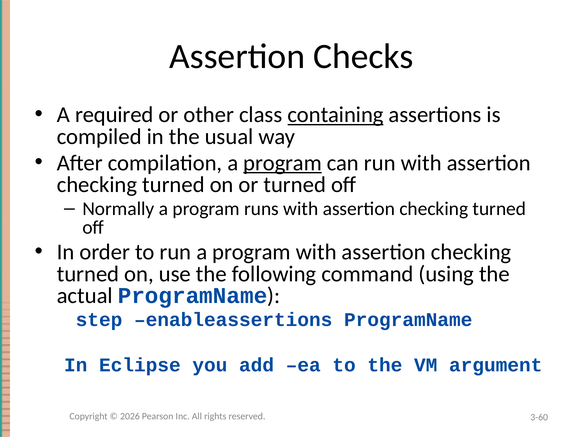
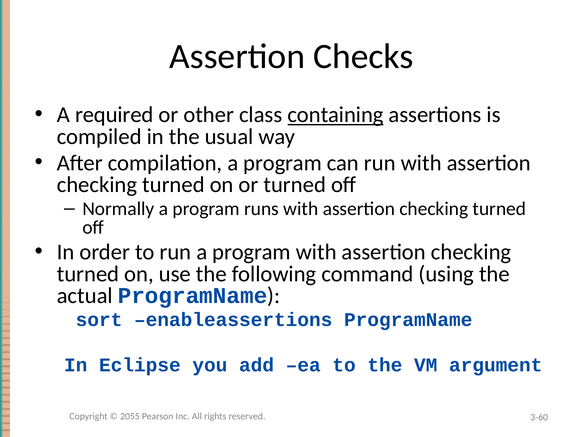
program at (283, 163) underline: present -> none
step: step -> sort
2026: 2026 -> 2055
